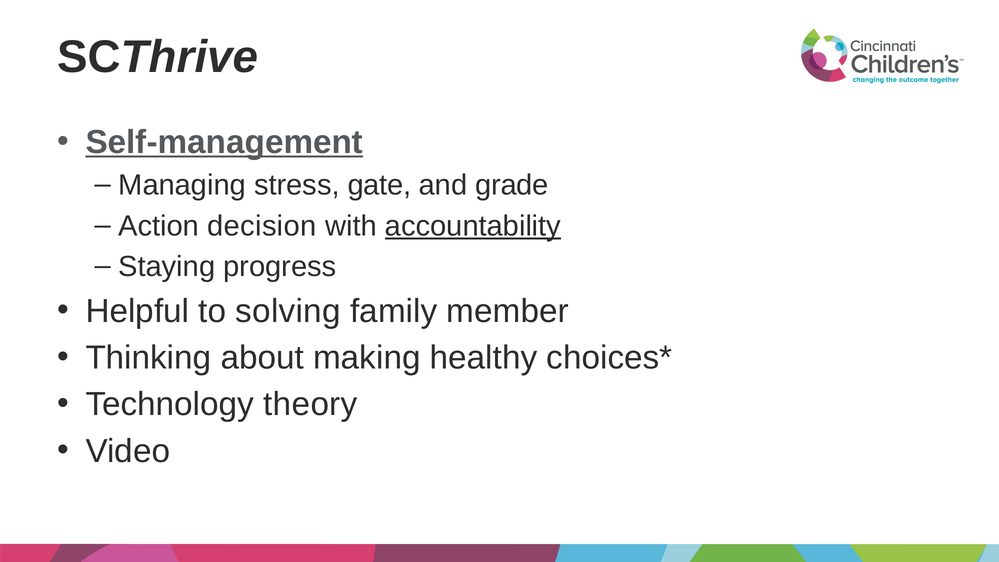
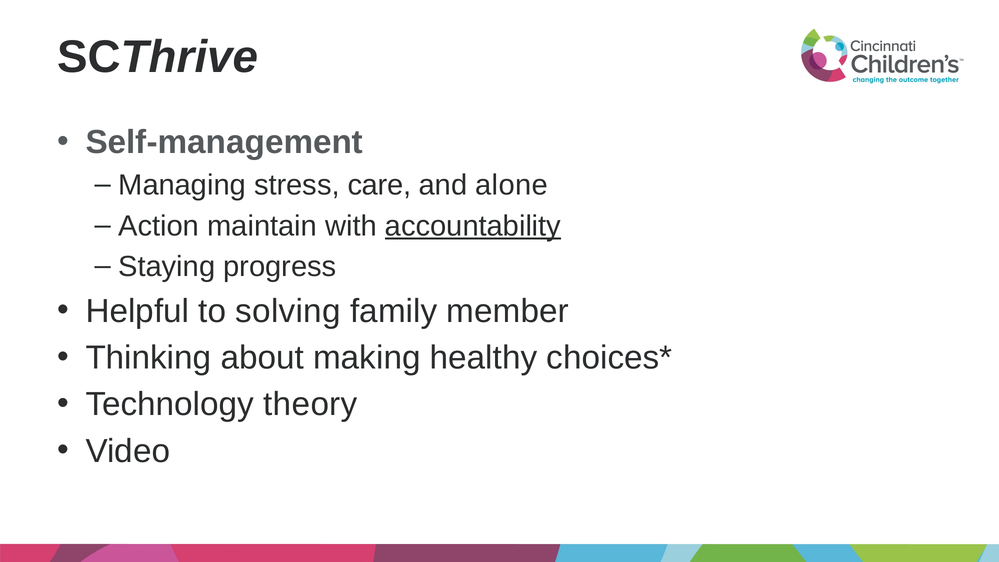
Self-management underline: present -> none
gate: gate -> care
grade: grade -> alone
decision: decision -> maintain
